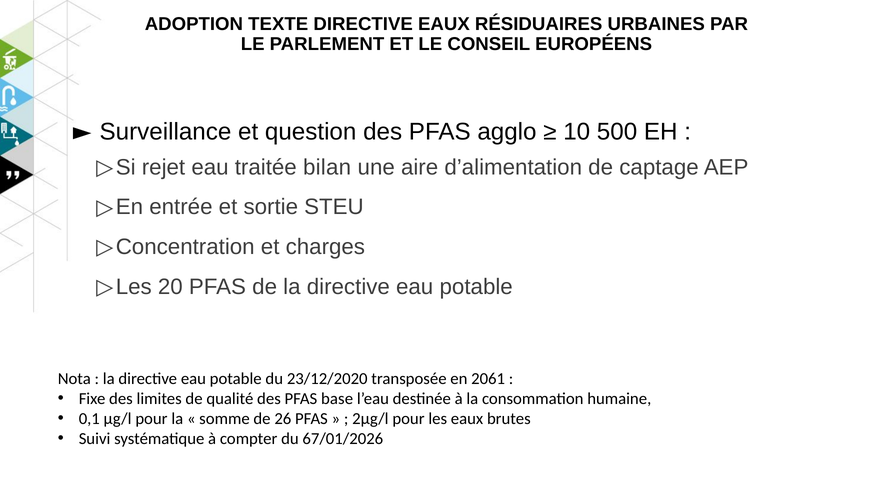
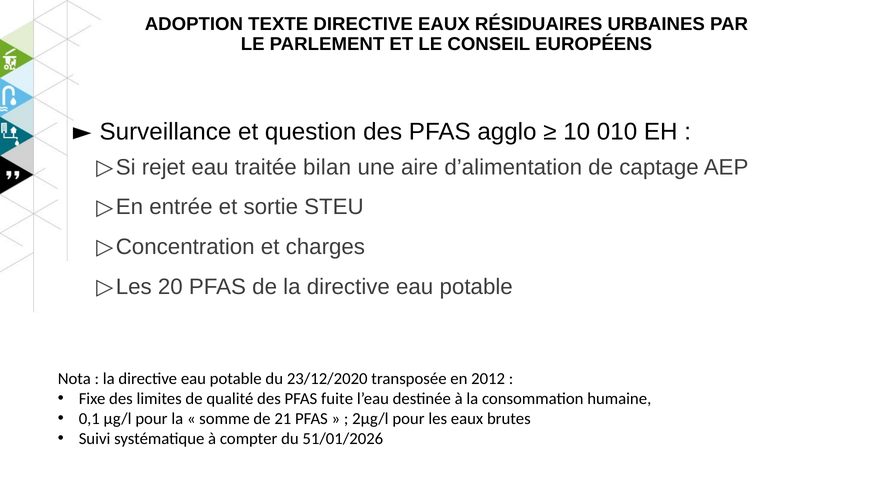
500: 500 -> 010
2061: 2061 -> 2012
base: base -> fuite
26: 26 -> 21
67/01/2026: 67/01/2026 -> 51/01/2026
